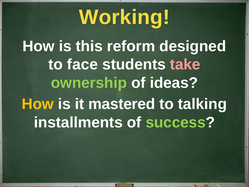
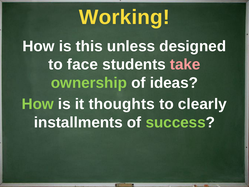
reform: reform -> unless
How at (38, 104) colour: yellow -> light green
mastered: mastered -> thoughts
talking: talking -> clearly
